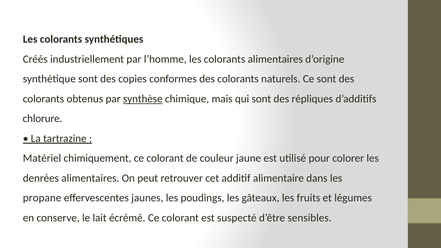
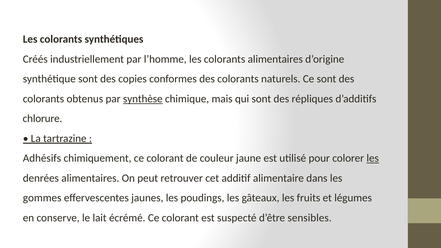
Matériel: Matériel -> Adhésifs
les at (373, 158) underline: none -> present
propane: propane -> gommes
